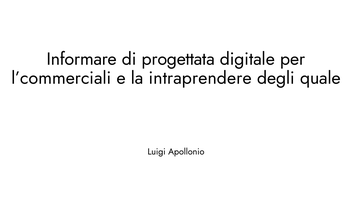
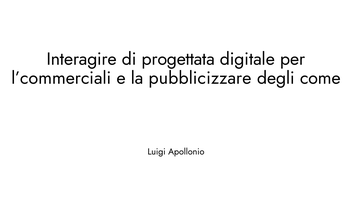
Informare: Informare -> Interagire
intraprendere: intraprendere -> pubblicizzare
quale: quale -> come
